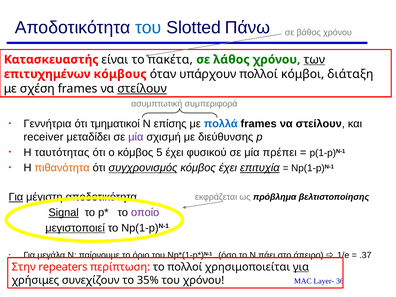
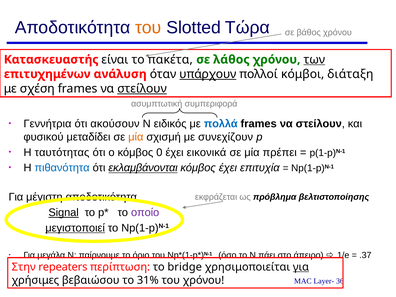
του at (148, 28) colour: blue -> orange
Πάνω: Πάνω -> Τώρα
κόμβους: κόμβους -> ανάλυση
υπάρχουν underline: none -> present
τμηματικοί: τμηματικοί -> ακούσουν
επίσης: επίσης -> ειδικός
receiver: receiver -> φυσικού
μία at (136, 137) colour: purple -> orange
διεύθυνσης: διεύθυνσης -> συνεχίζουν
5: 5 -> 0
φυσικού: φυσικού -> εικονικά
πιθανότητα colour: orange -> blue
συγχρονισμός: συγχρονισμός -> εκλαμβάνονται
επιτυχία underline: present -> none
Για at (16, 197) underline: present -> none
το πολλοί: πολλοί -> bridge
συνεχίζουν: συνεχίζουν -> βεβαιώσου
35%: 35% -> 31%
